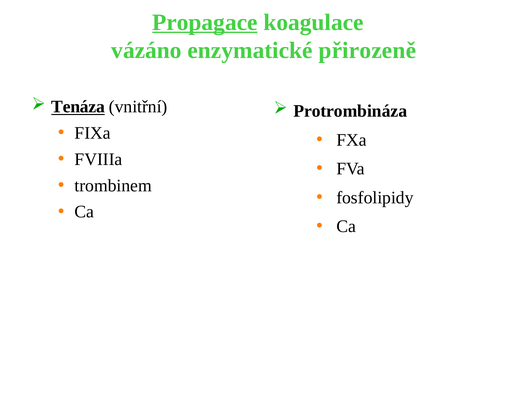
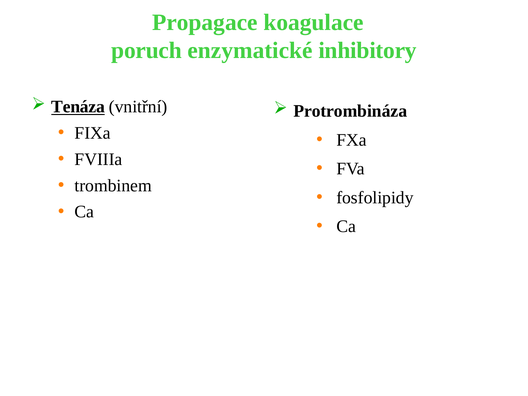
Propagace underline: present -> none
vázáno: vázáno -> poruch
přirozeně: přirozeně -> inhibitory
